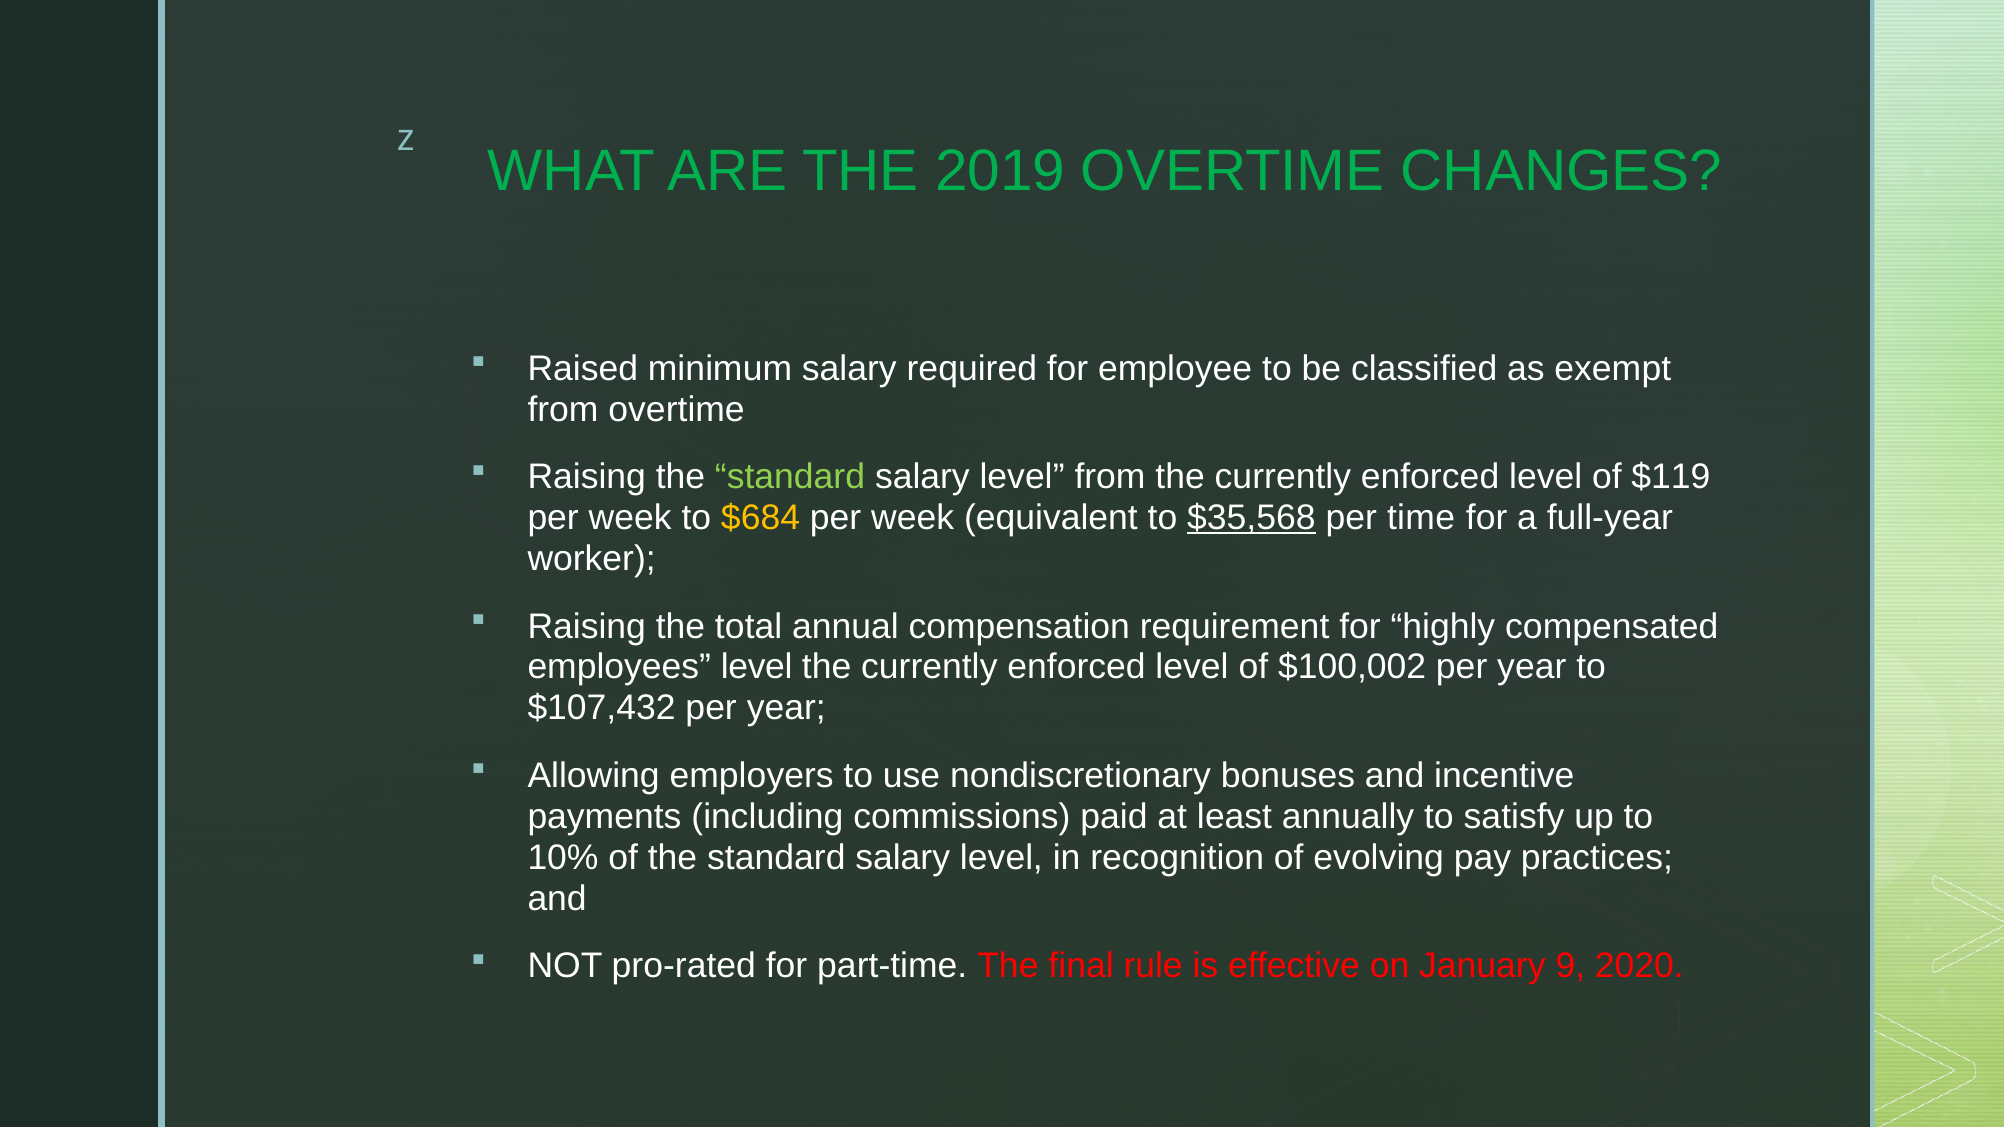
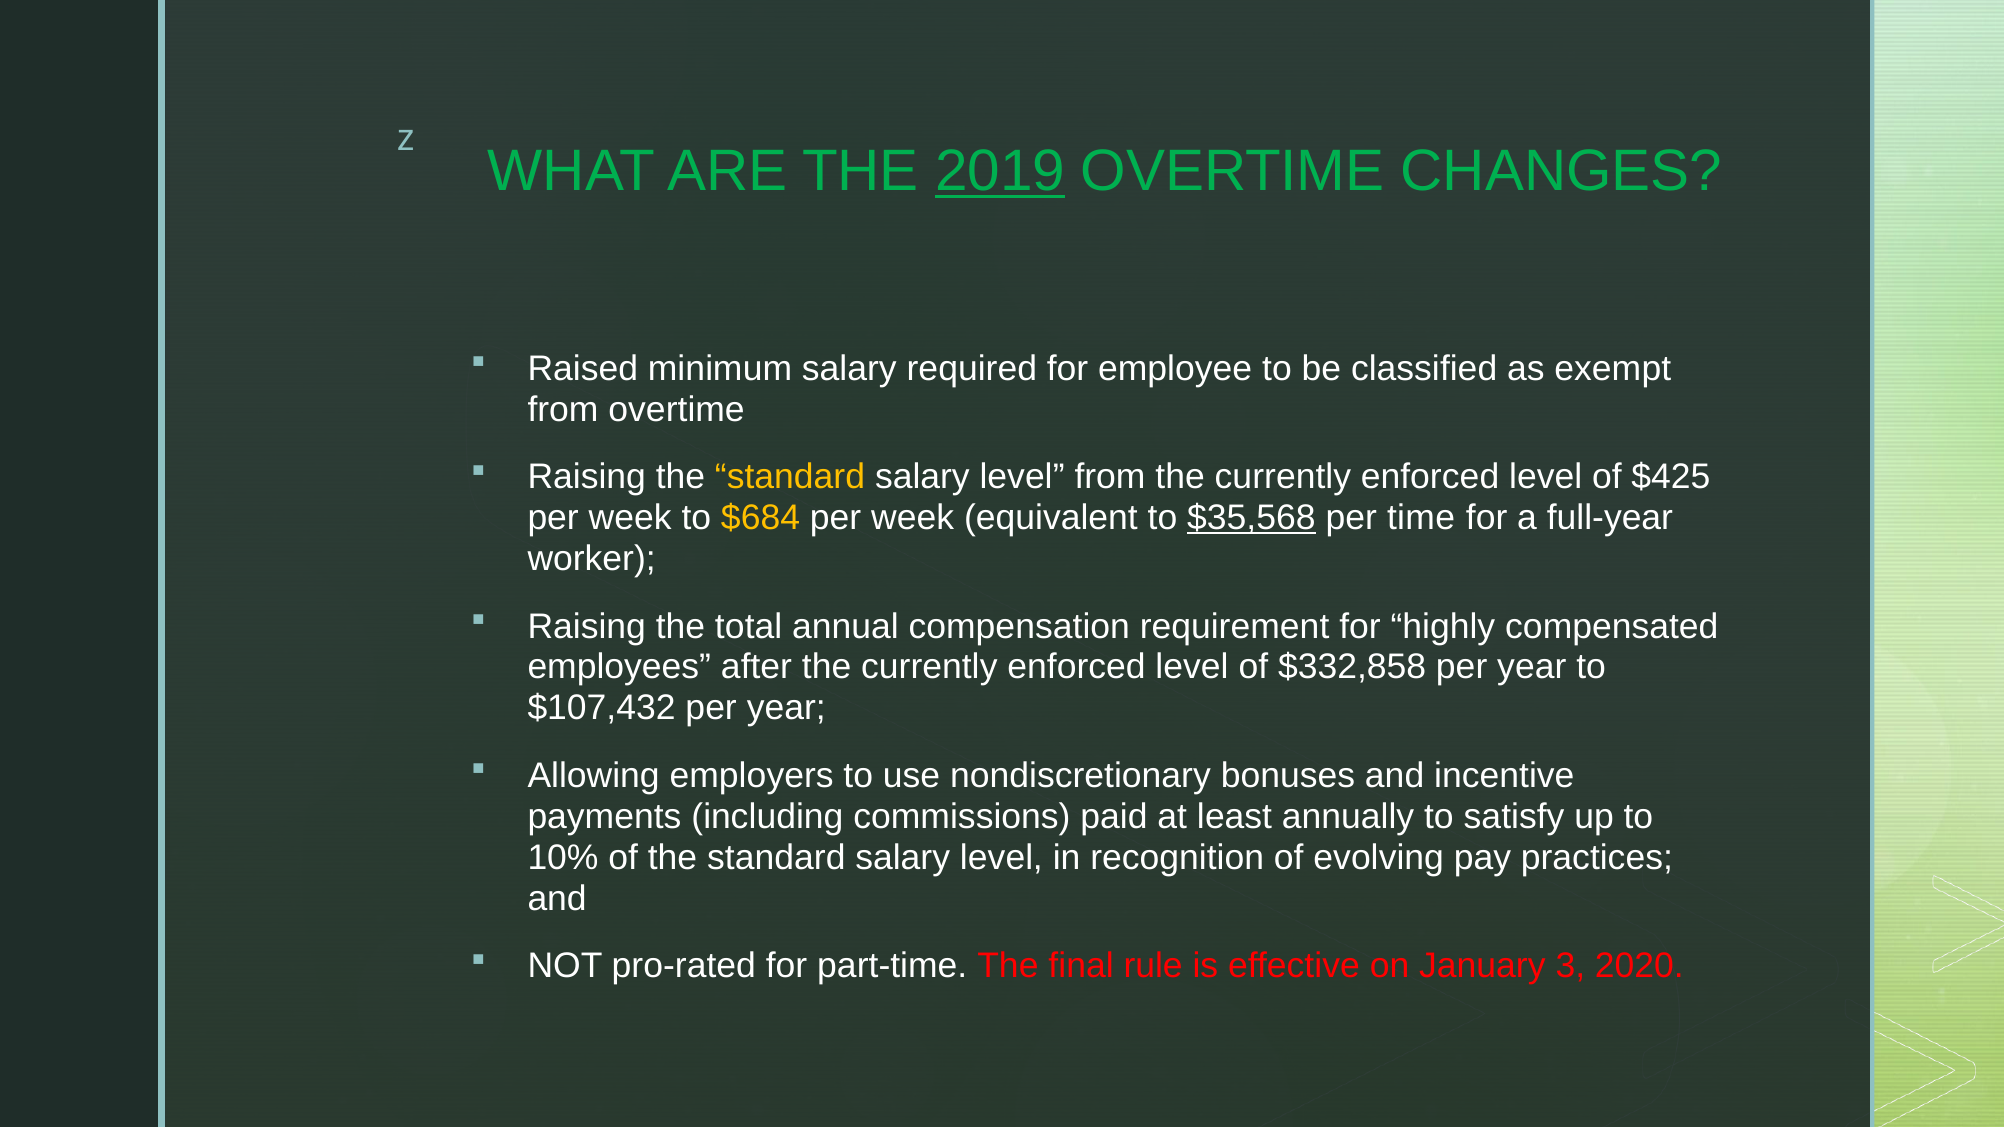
2019 underline: none -> present
standard at (790, 477) colour: light green -> yellow
$119: $119 -> $425
employees level: level -> after
$100,002: $100,002 -> $332,858
9: 9 -> 3
